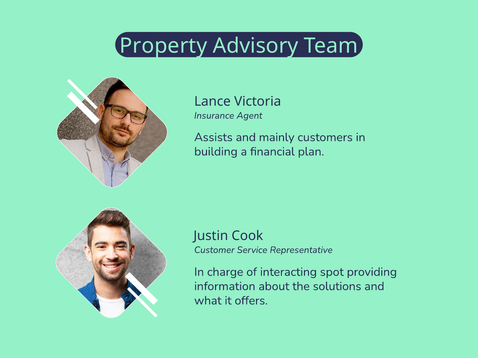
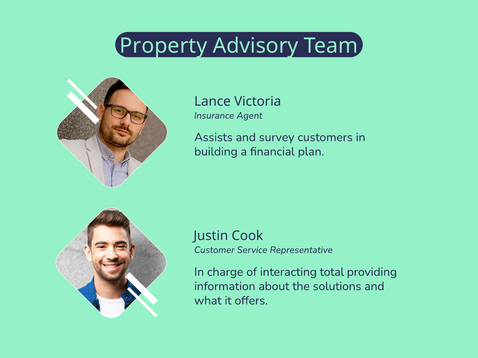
mainly: mainly -> survey
spot: spot -> total
